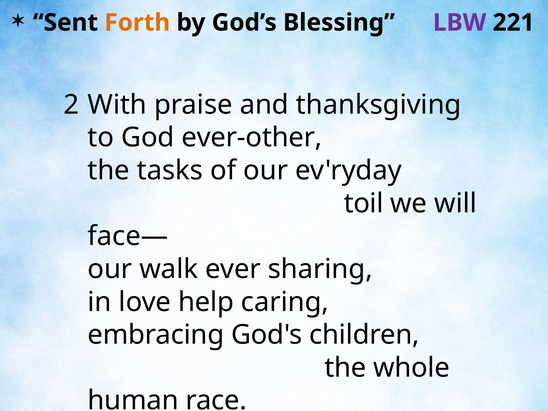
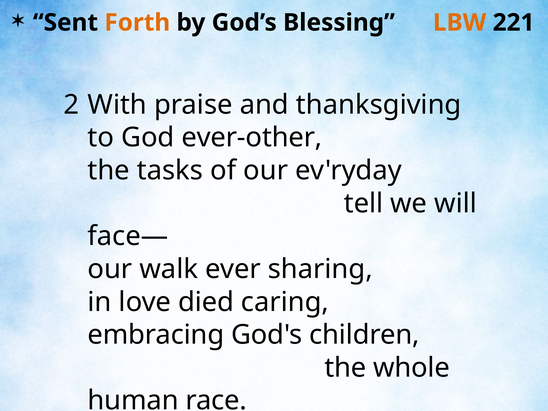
LBW colour: purple -> orange
toil: toil -> tell
help: help -> died
